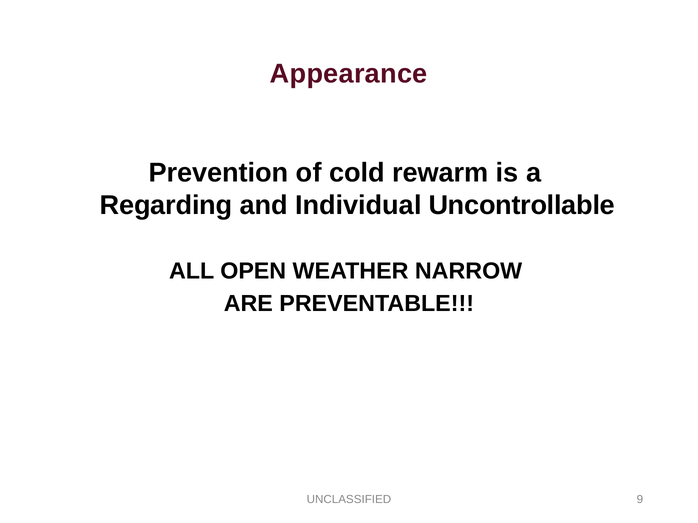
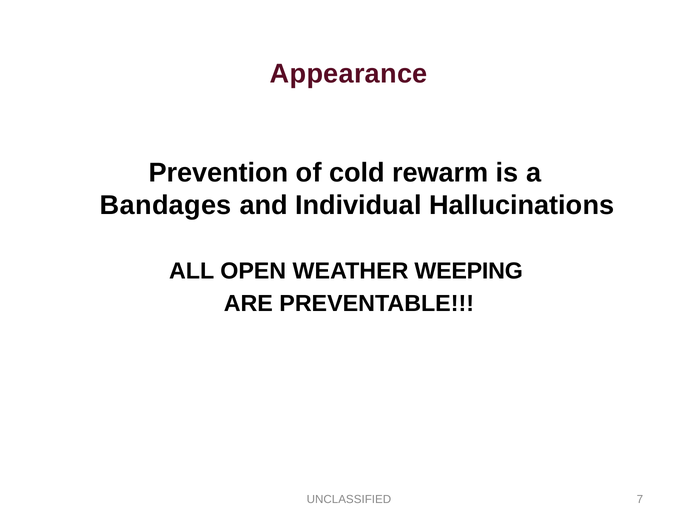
Regarding: Regarding -> Bandages
Uncontrollable: Uncontrollable -> Hallucinations
NARROW: NARROW -> WEEPING
9: 9 -> 7
